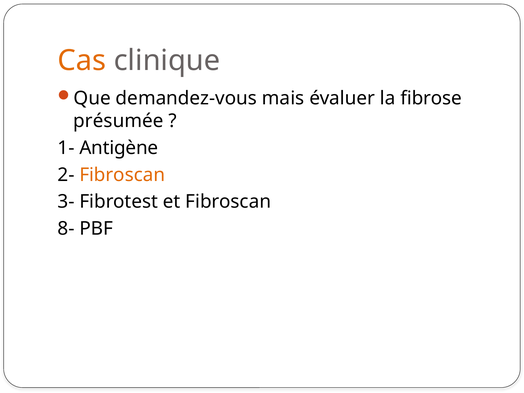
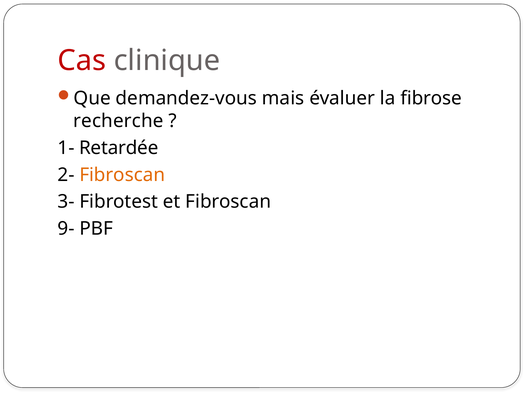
Cas colour: orange -> red
présumée: présumée -> recherche
Antigène: Antigène -> Retardée
8-: 8- -> 9-
